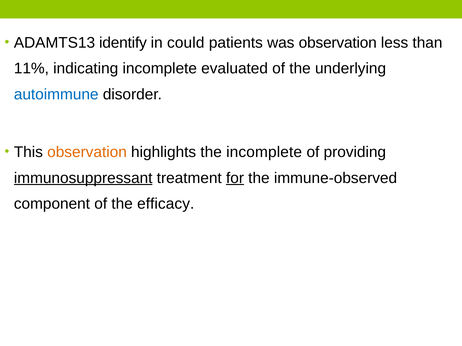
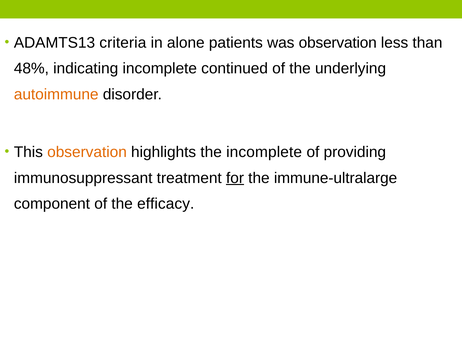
identify: identify -> criteria
could: could -> alone
11%: 11% -> 48%
evaluated: evaluated -> continued
autoimmune colour: blue -> orange
immunosuppressant underline: present -> none
immune-observed: immune-observed -> immune-ultralarge
